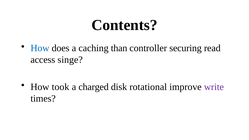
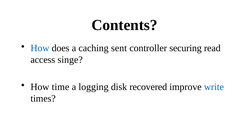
than: than -> sent
took: took -> time
charged: charged -> logging
rotational: rotational -> recovered
write colour: purple -> blue
